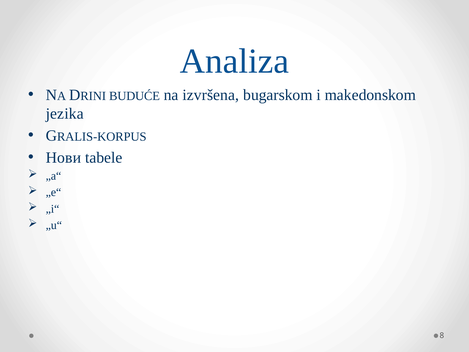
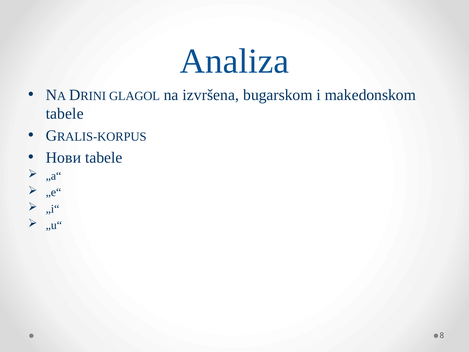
BUDUĆE: BUDUĆE -> GLAGOL
jezika at (65, 114): jezika -> tabele
